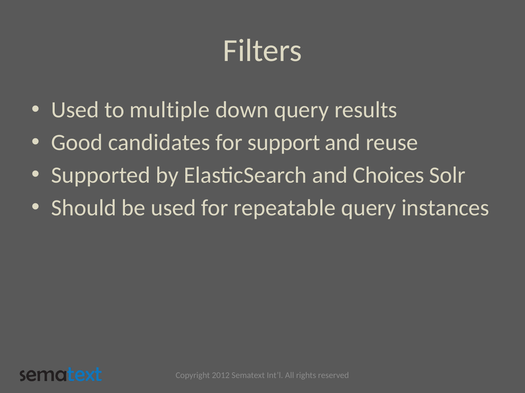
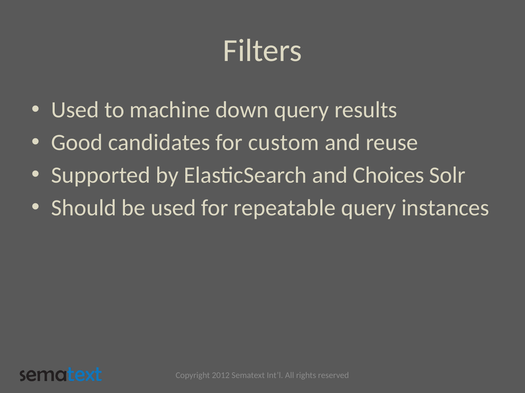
multiple: multiple -> machine
support: support -> custom
